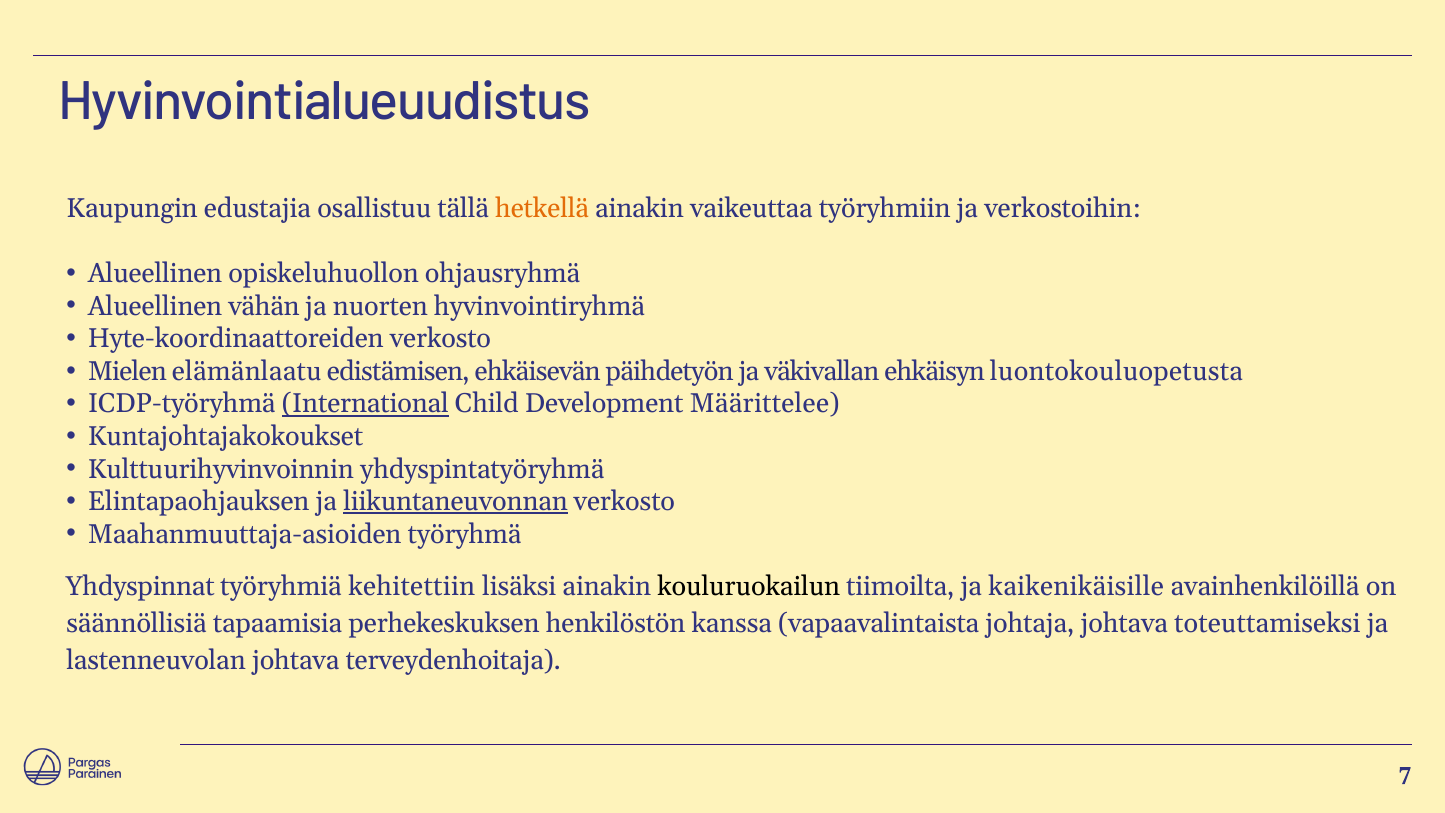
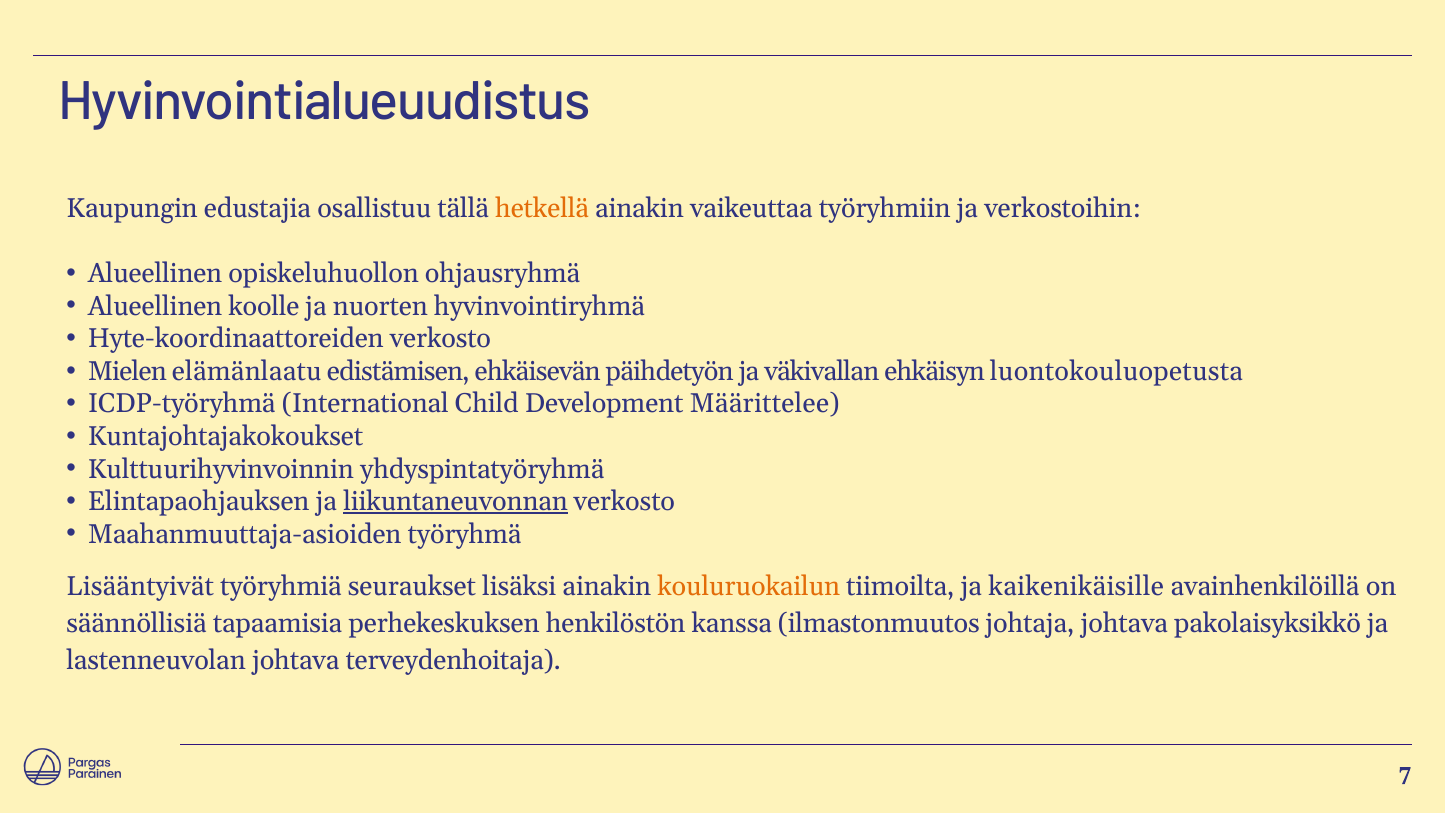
vähän: vähän -> koolle
International underline: present -> none
Yhdyspinnat: Yhdyspinnat -> Lisääntyivät
kehitettiin: kehitettiin -> seuraukset
kouluruokailun colour: black -> orange
vapaavalintaista: vapaavalintaista -> ilmastonmuutos
toteuttamiseksi: toteuttamiseksi -> pakolaisyksikkö
